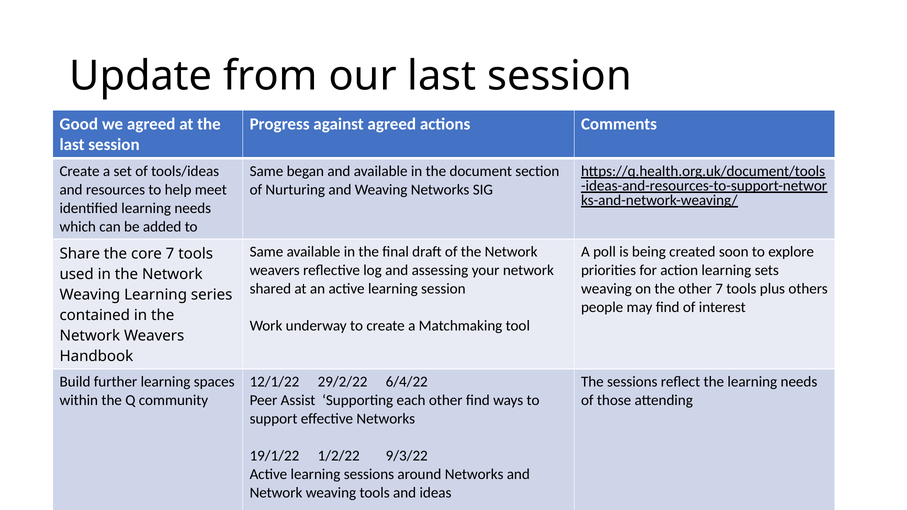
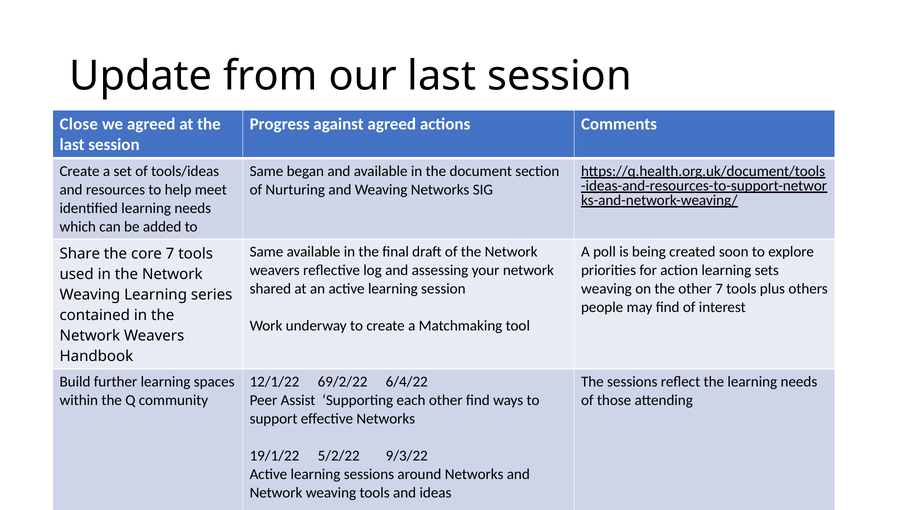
Good: Good -> Close
29/2/22: 29/2/22 -> 69/2/22
1/2/22: 1/2/22 -> 5/2/22
